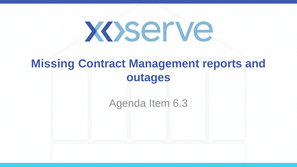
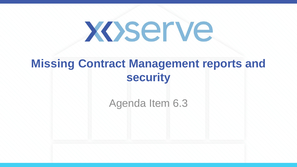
outages: outages -> security
